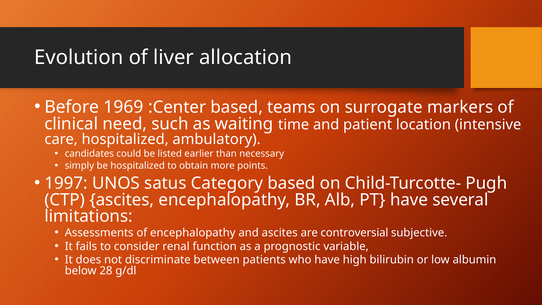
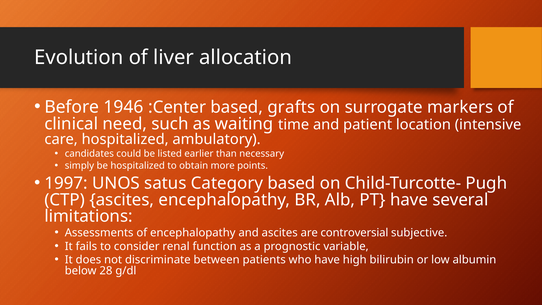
1969: 1969 -> 1946
teams: teams -> grafts
